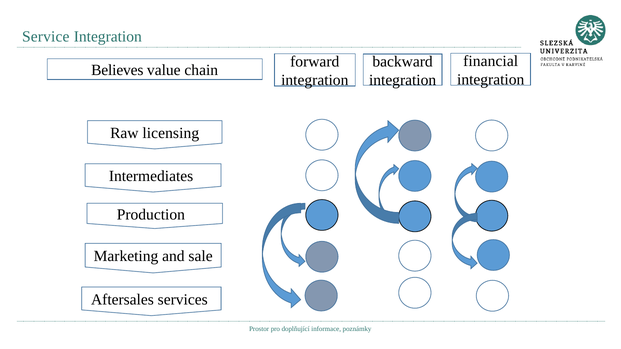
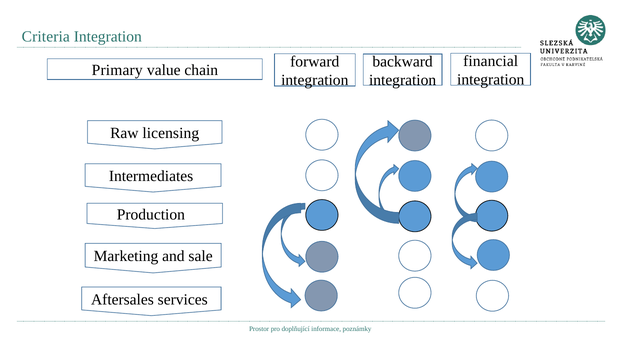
Service: Service -> Criteria
Believes: Believes -> Primary
